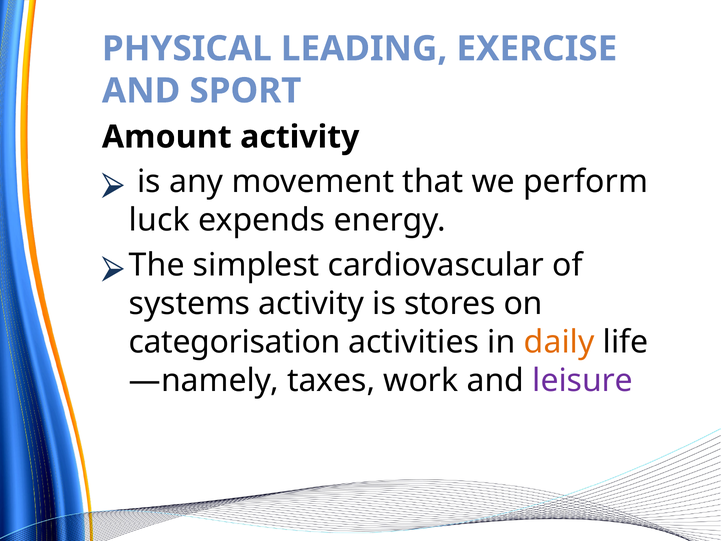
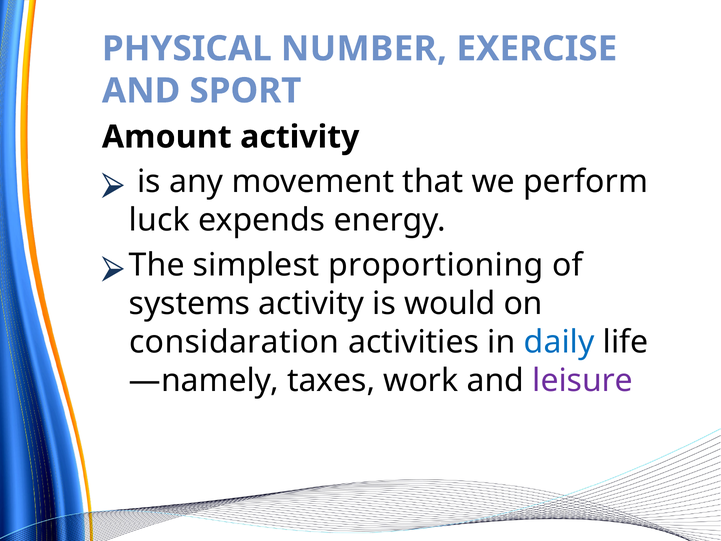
LEADING: LEADING -> NUMBER
cardiovascular: cardiovascular -> proportioning
stores: stores -> would
categorisation: categorisation -> considaration
daily colour: orange -> blue
